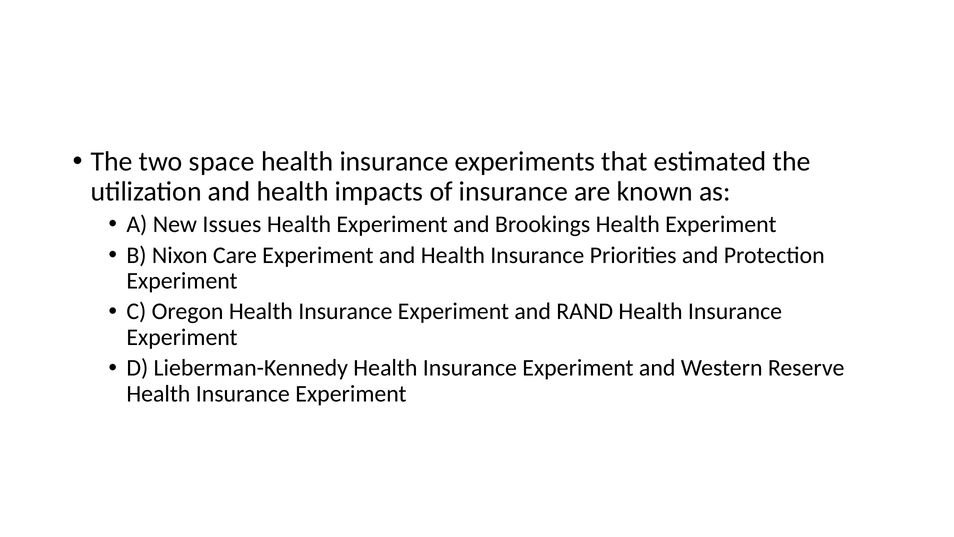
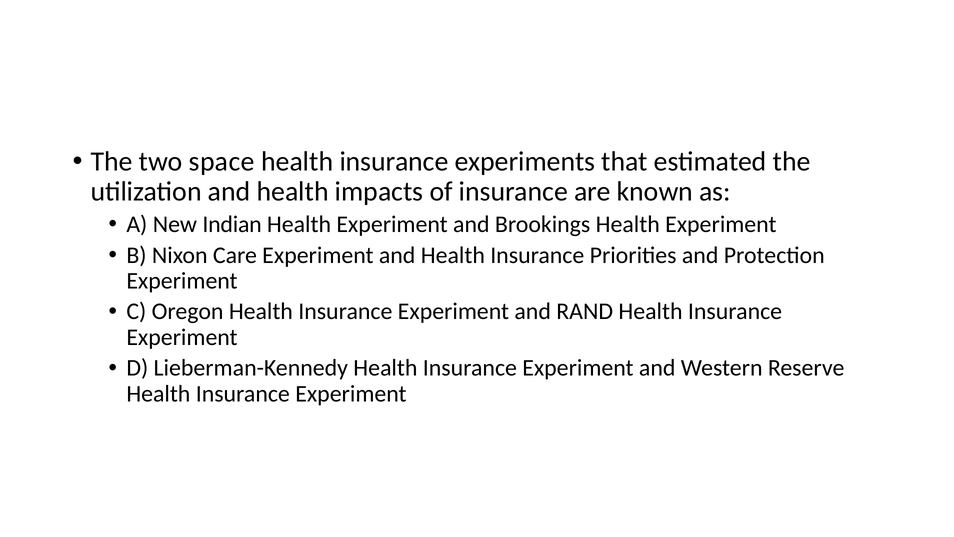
Issues: Issues -> Indian
